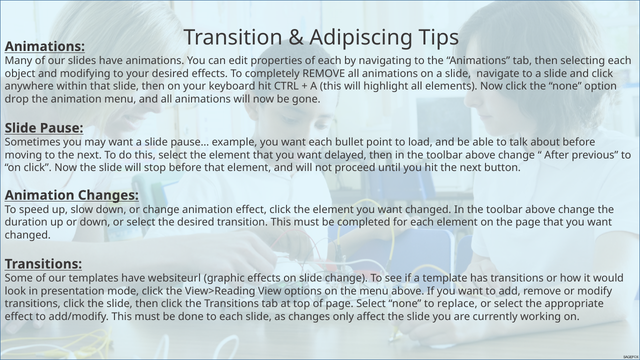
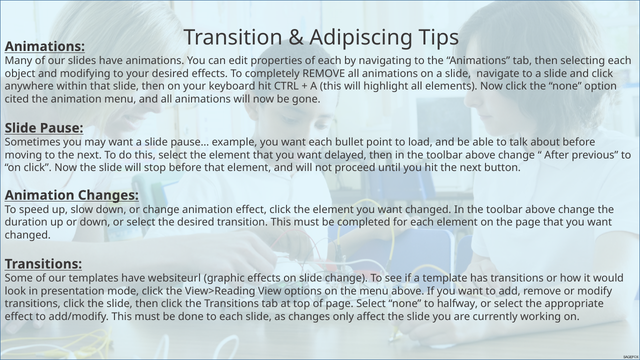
drop: drop -> cited
replace: replace -> halfway
